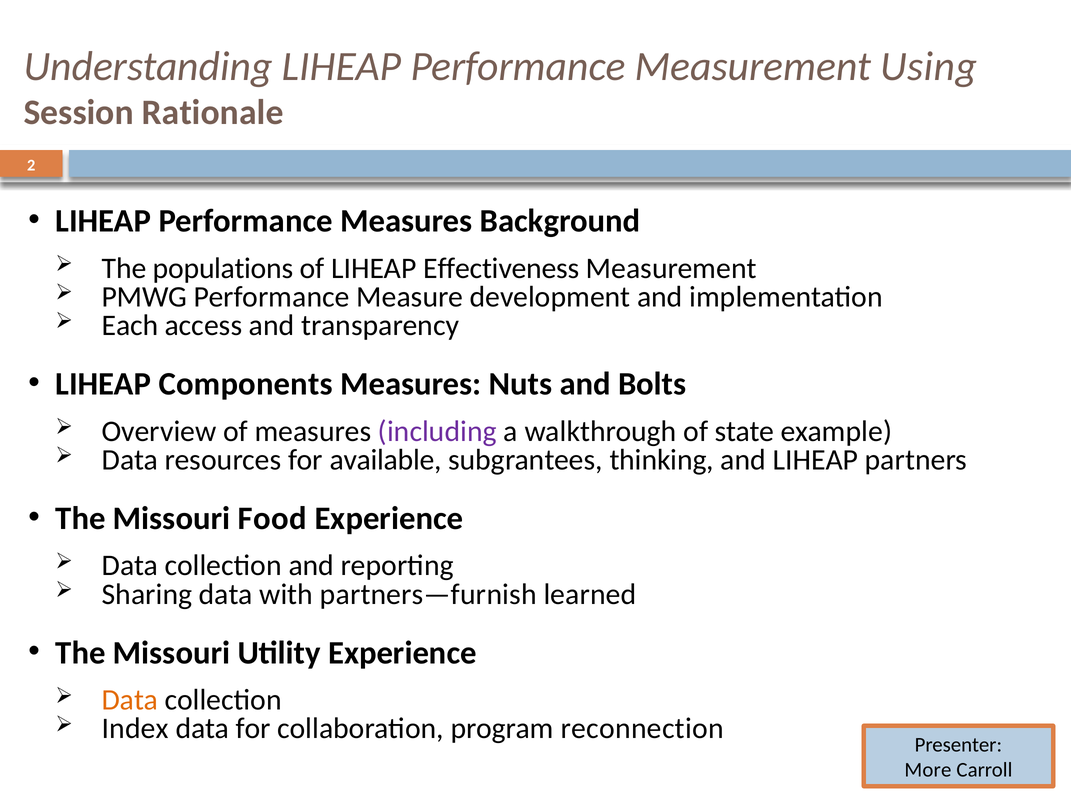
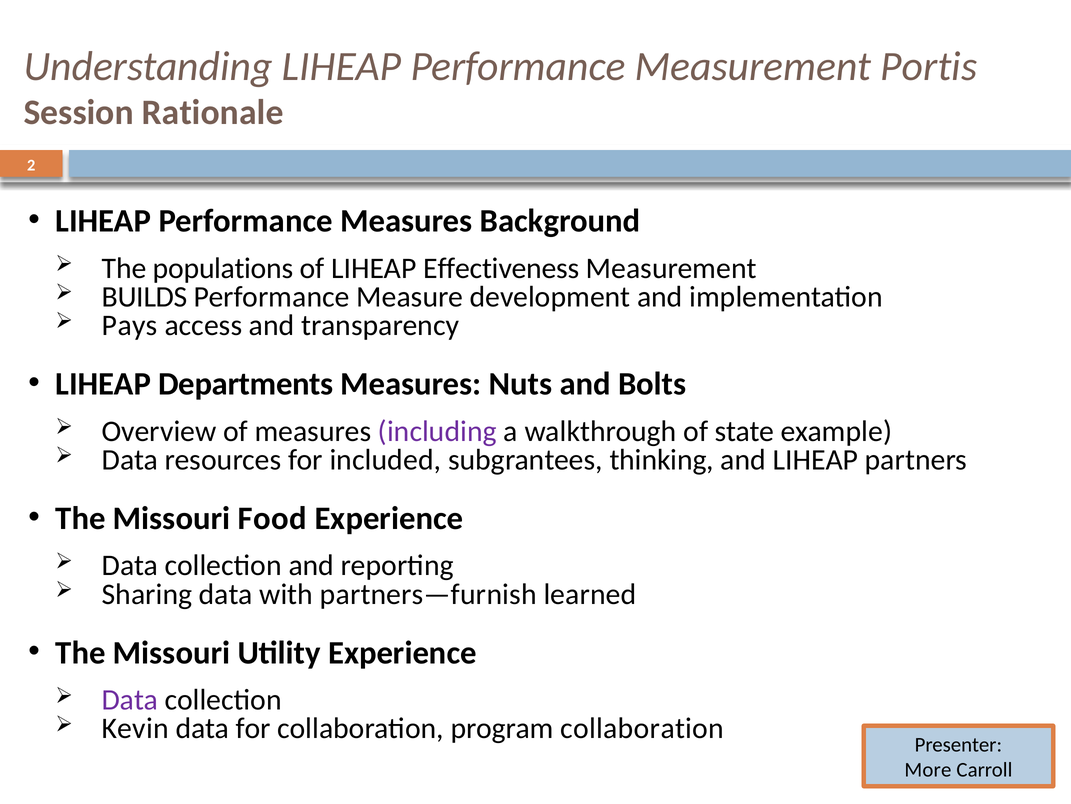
Using: Using -> Portis
PMWG: PMWG -> BUILDS
Each: Each -> Pays
Components: Components -> Departments
available: available -> included
Data at (130, 699) colour: orange -> purple
Index: Index -> Kevin
program reconnection: reconnection -> collaboration
